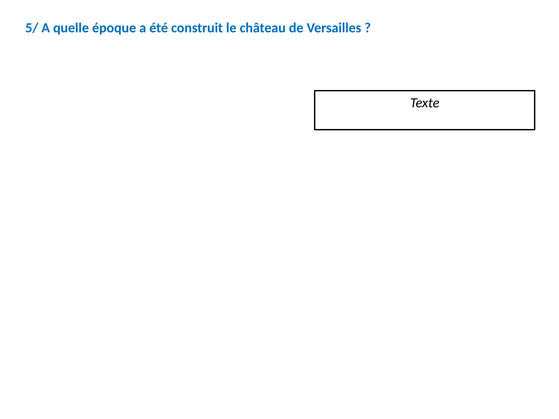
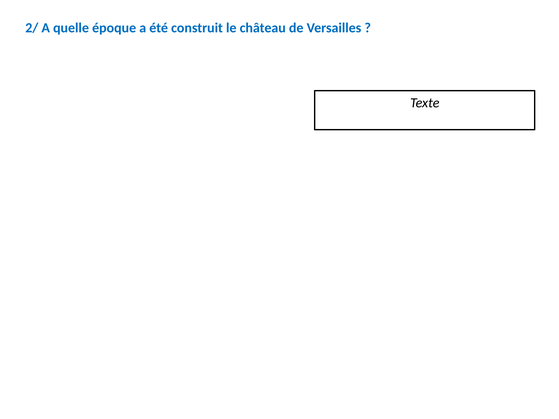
5/: 5/ -> 2/
